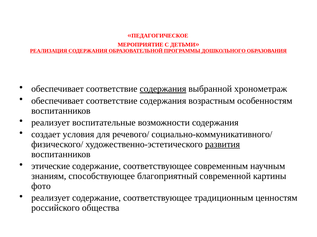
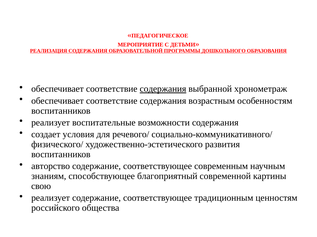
развития underline: present -> none
этические: этические -> авторство
фото: фото -> свою
